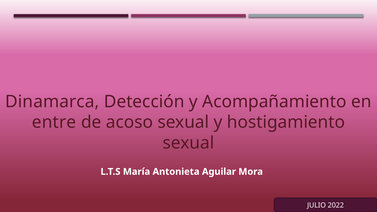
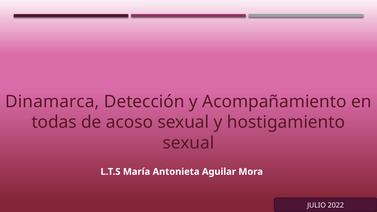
entre: entre -> todas
